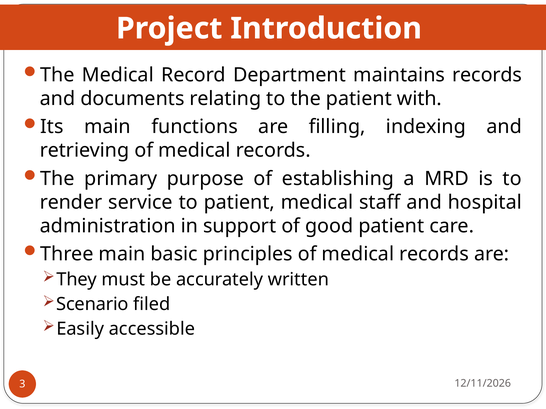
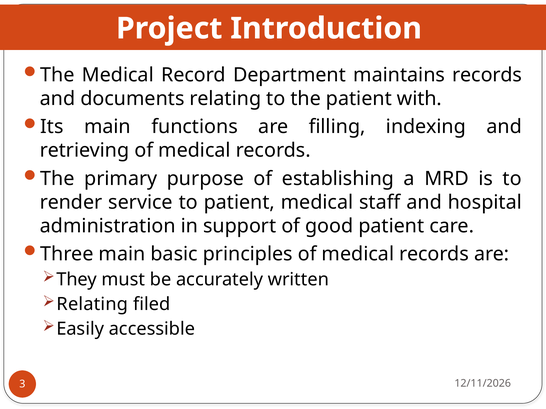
Scenario at (92, 304): Scenario -> Relating
